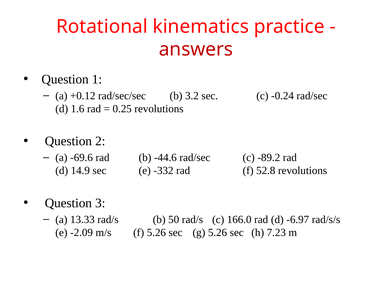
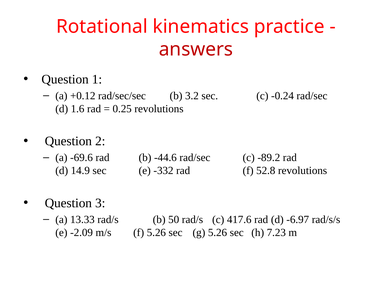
166.0: 166.0 -> 417.6
